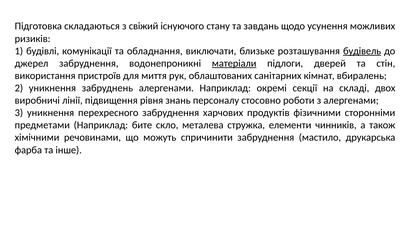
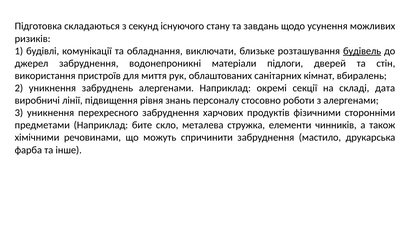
свіжий: свіжий -> секунд
матеріали underline: present -> none
двох: двох -> дата
